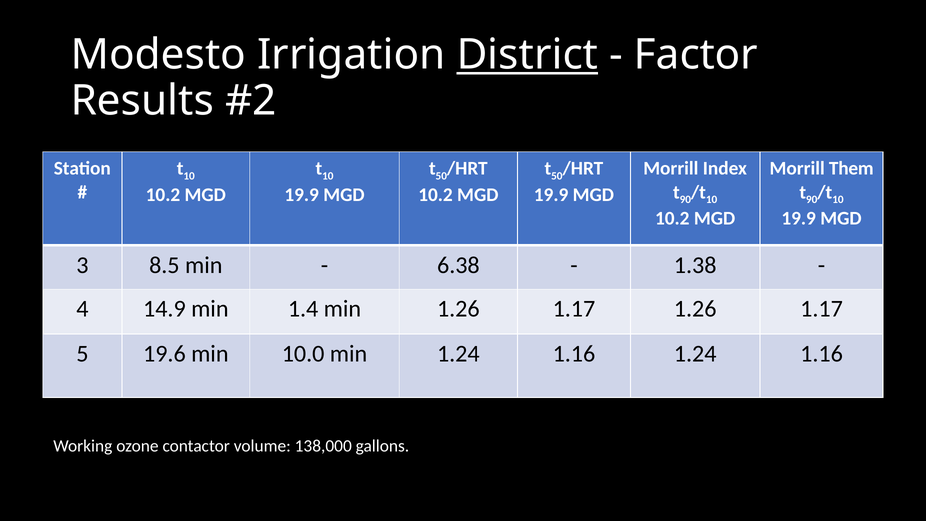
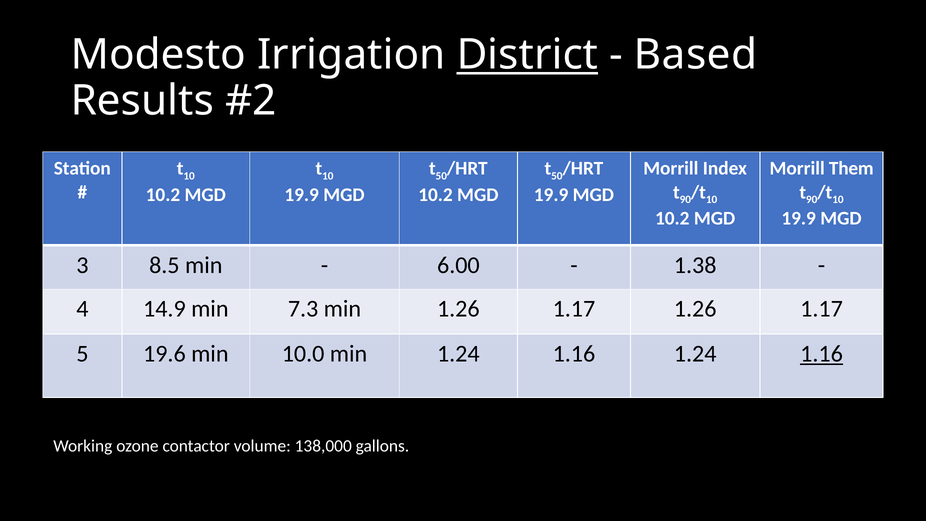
Factor: Factor -> Based
6.38: 6.38 -> 6.00
1.4: 1.4 -> 7.3
1.16 at (822, 354) underline: none -> present
